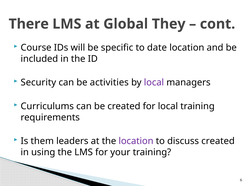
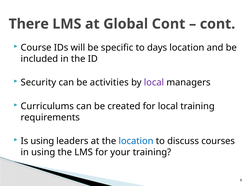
Global They: They -> Cont
date: date -> days
Is them: them -> using
location at (136, 141) colour: purple -> blue
discuss created: created -> courses
